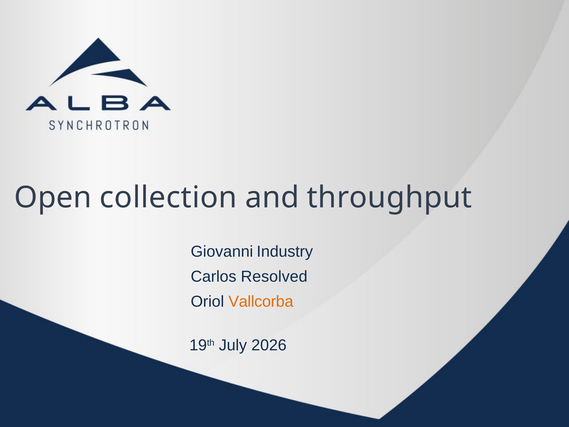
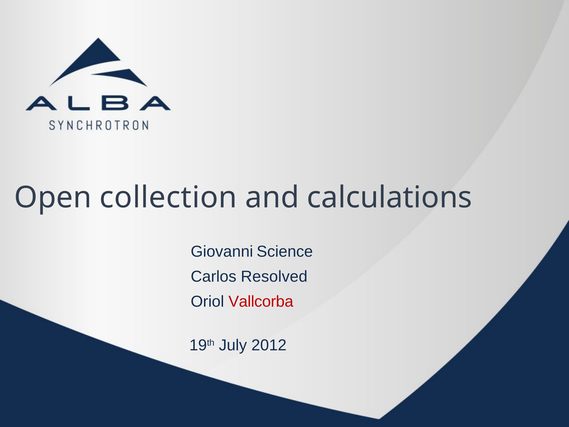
throughput: throughput -> calculations
Industry: Industry -> Science
Vallcorba colour: orange -> red
2026: 2026 -> 2012
